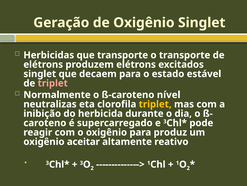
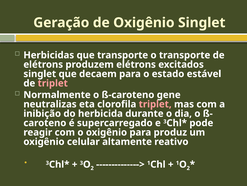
nível: nível -> gene
triplet at (155, 104) colour: yellow -> pink
aceitar: aceitar -> celular
